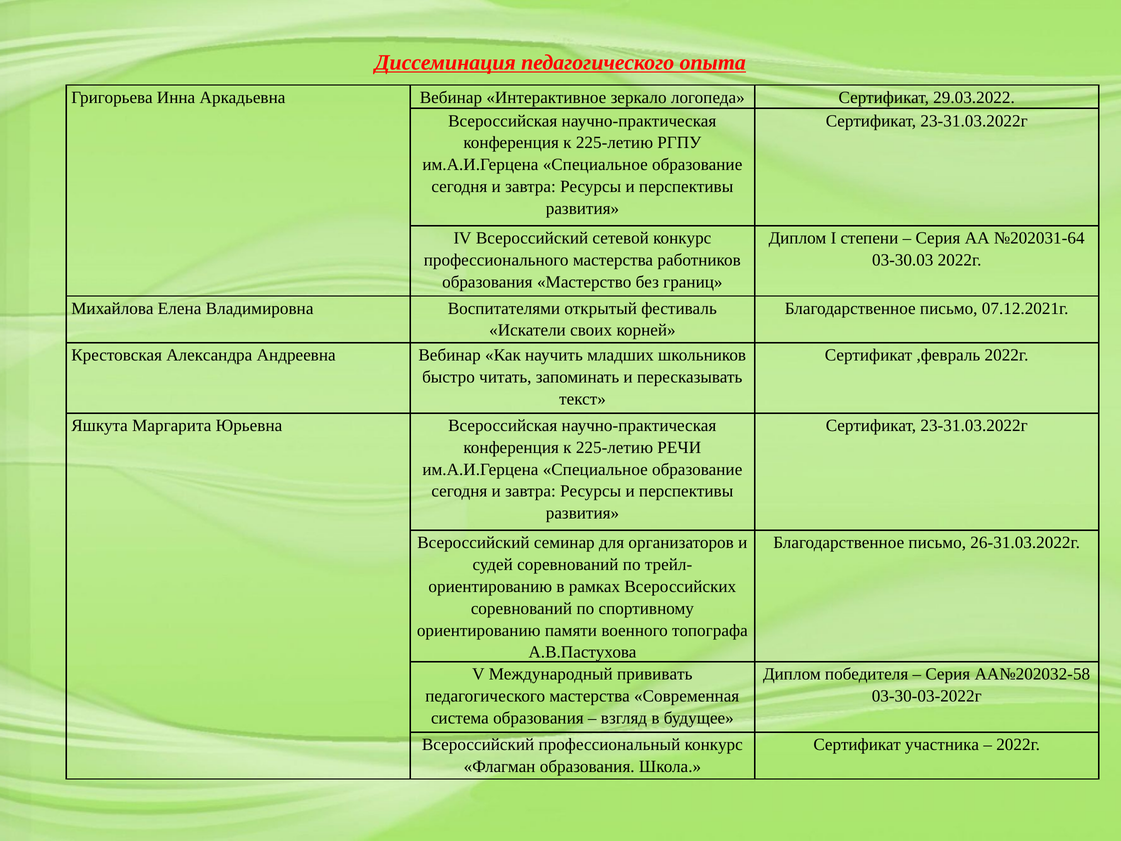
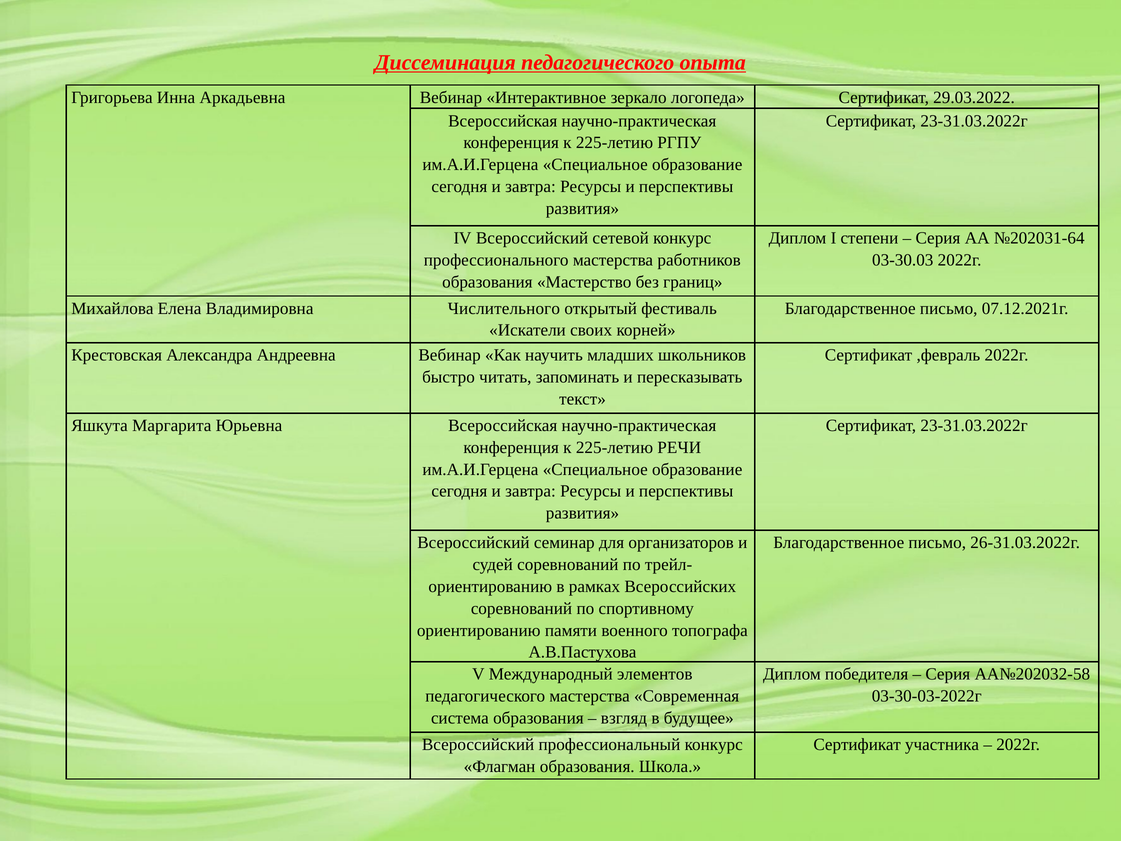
Воспитателями: Воспитателями -> Числительного
прививать: прививать -> элементов
